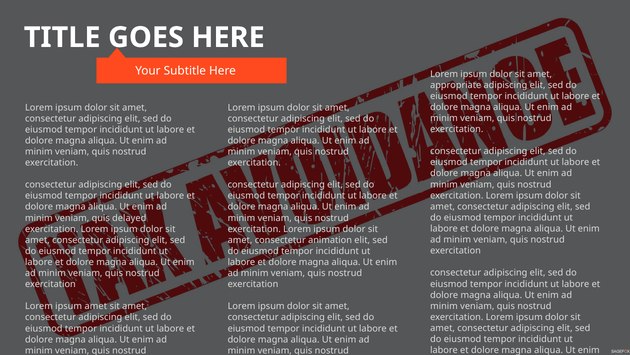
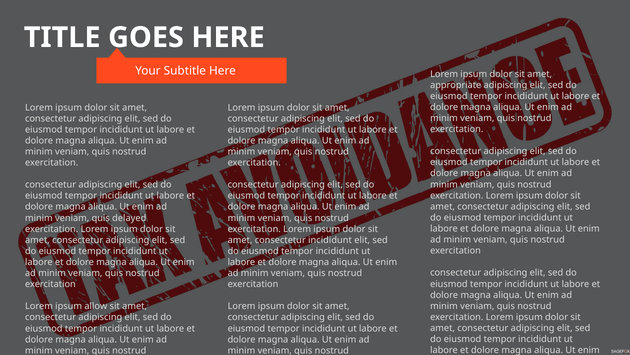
consectetur animation: animation -> incididunt
ipsum amet: amet -> allow
